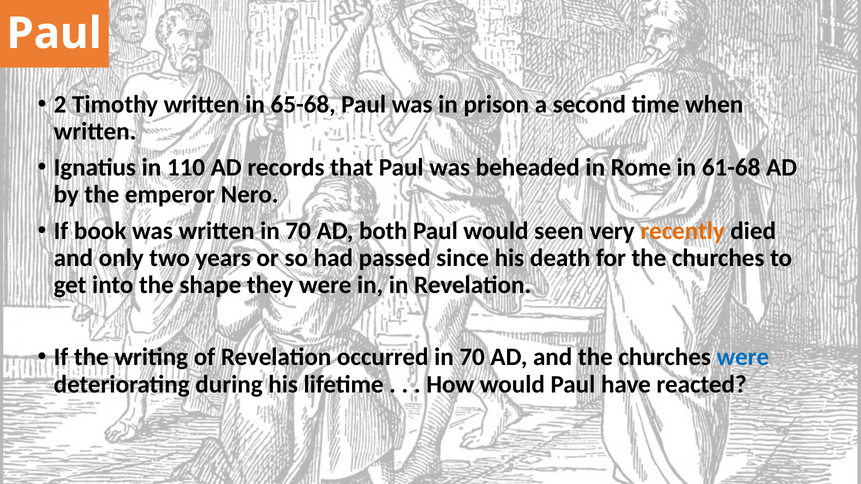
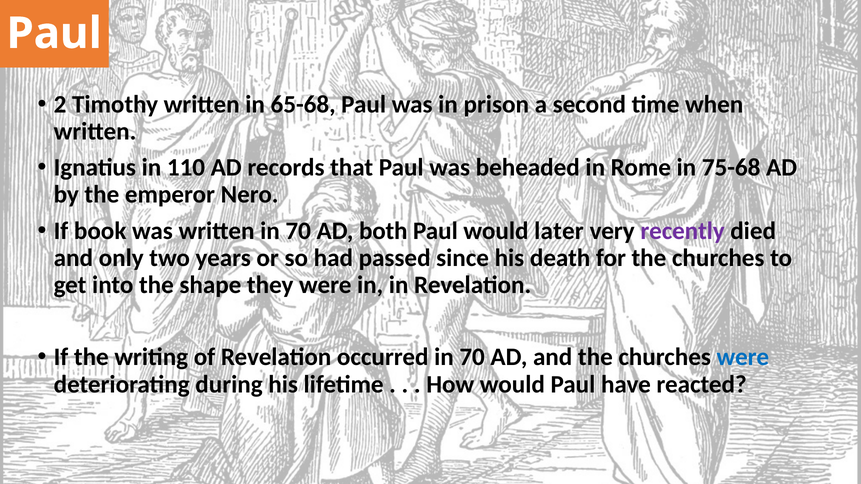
61-68: 61-68 -> 75-68
seen: seen -> later
recently colour: orange -> purple
